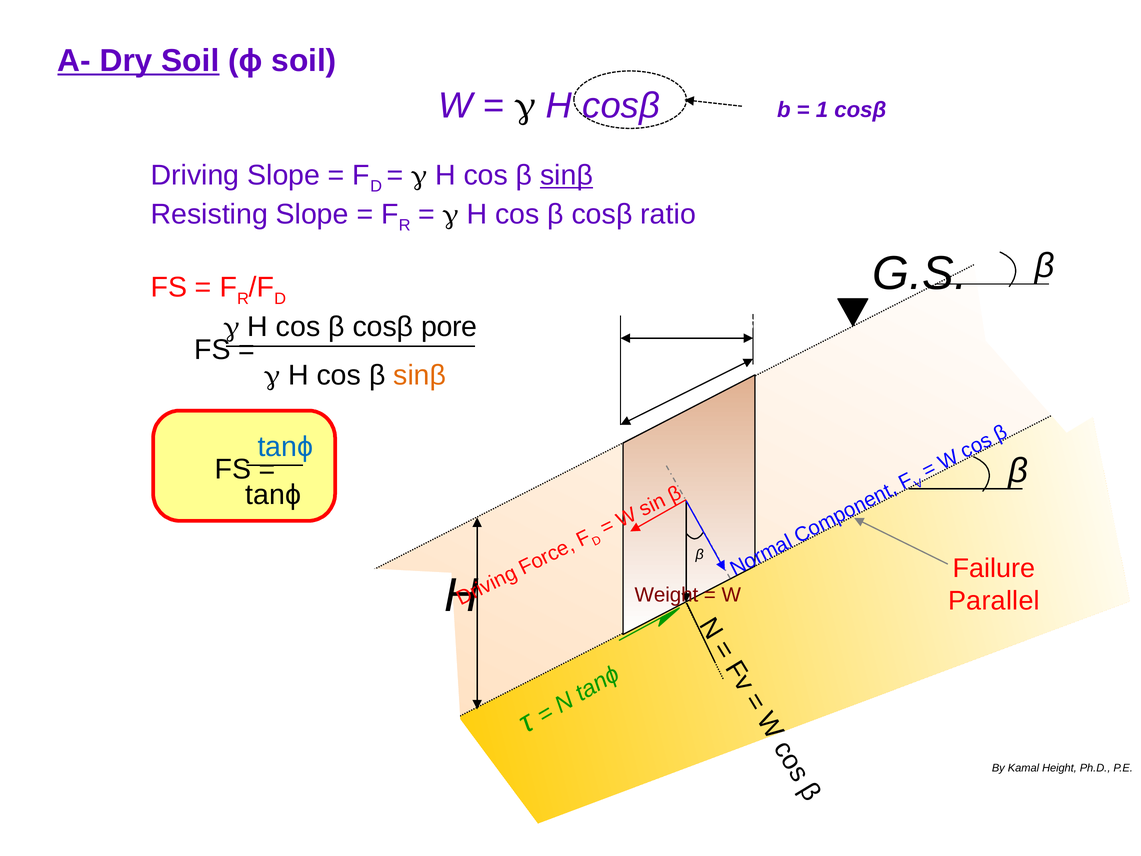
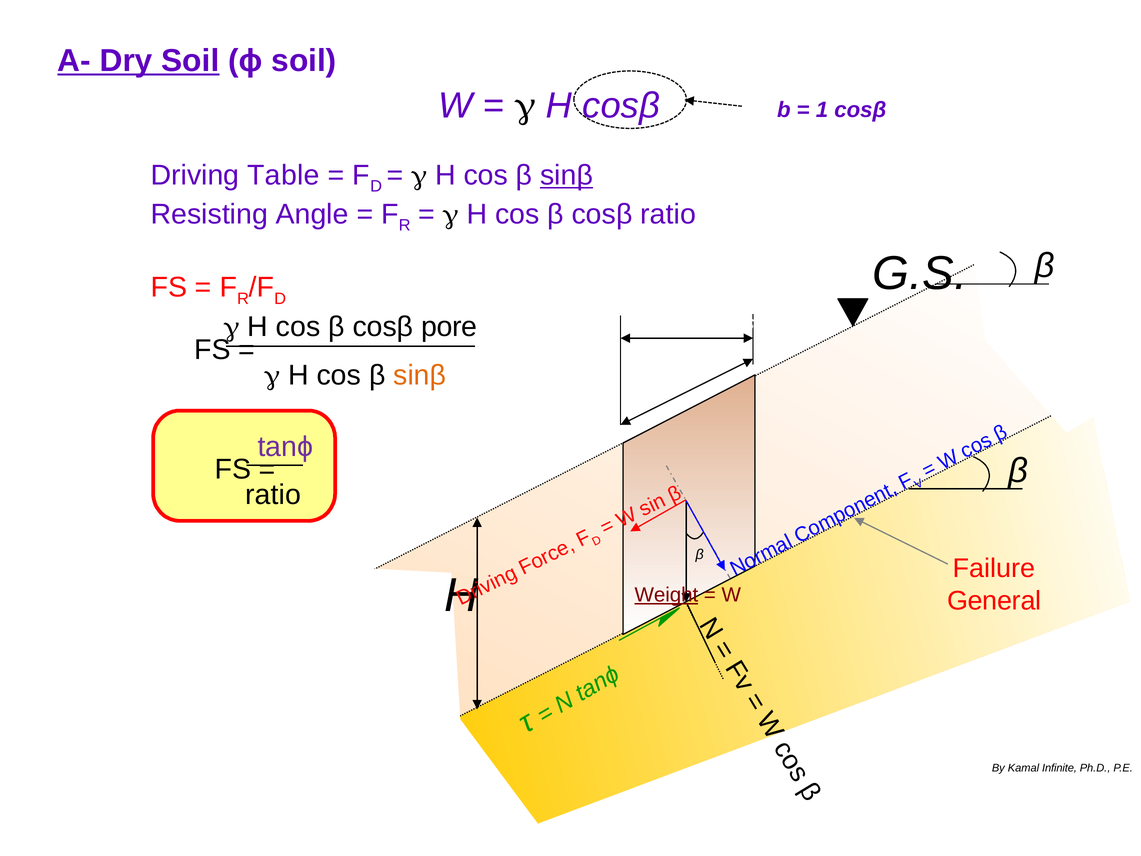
Driving Slope: Slope -> Table
Resisting Slope: Slope -> Angle
tanϕ at (285, 447) colour: blue -> purple
tanϕ at (273, 495): tanϕ -> ratio
Weight underline: none -> present
Parallel: Parallel -> General
Height: Height -> Infinite
